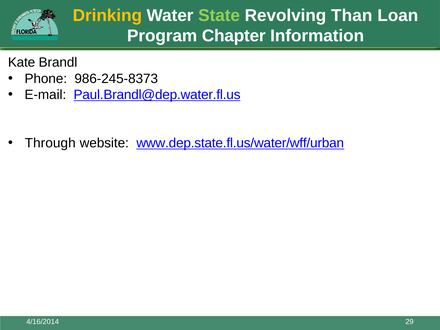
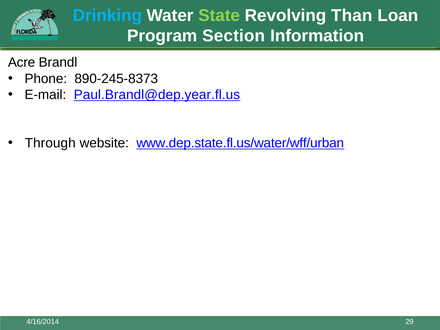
Drinking colour: yellow -> light blue
Chapter: Chapter -> Section
Kate: Kate -> Acre
986-245-8373: 986-245-8373 -> 890-245-8373
Paul.Brandl@dep.water.fl.us: Paul.Brandl@dep.water.fl.us -> Paul.Brandl@dep.year.fl.us
